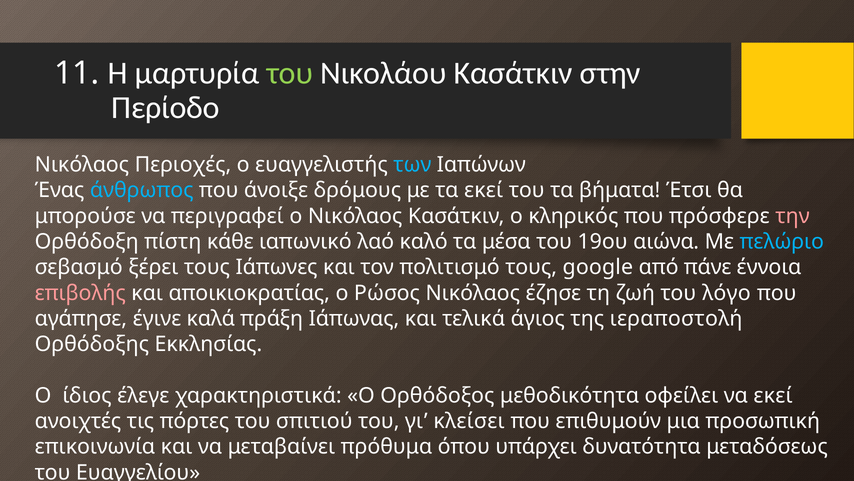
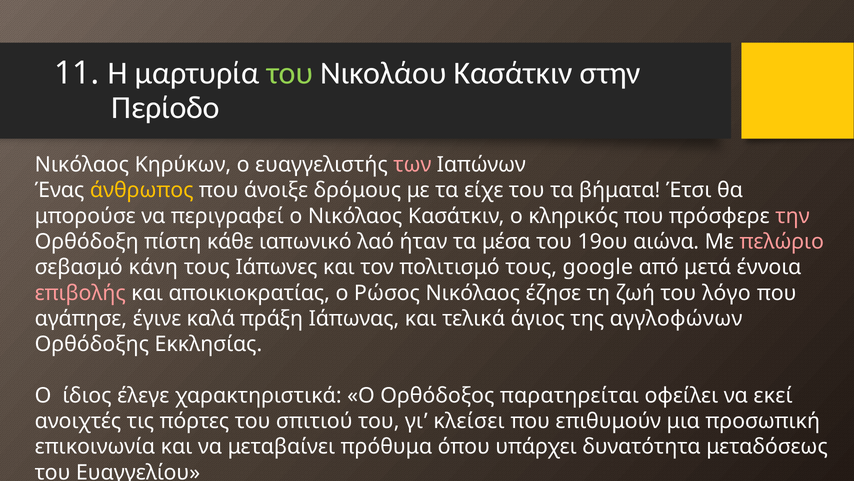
Περιοχές: Περιοχές -> Κηρύκων
των colour: light blue -> pink
άνθρωπος colour: light blue -> yellow
τα εκεί: εκεί -> είχε
καλό: καλό -> ήταν
πελώριο colour: light blue -> pink
ξέρει: ξέρει -> κάνη
πάνε: πάνε -> μετά
ιεραποστολή: ιεραποστολή -> αγγλοφώνων
μεθοδικότητα: μεθοδικότητα -> παρατηρείται
